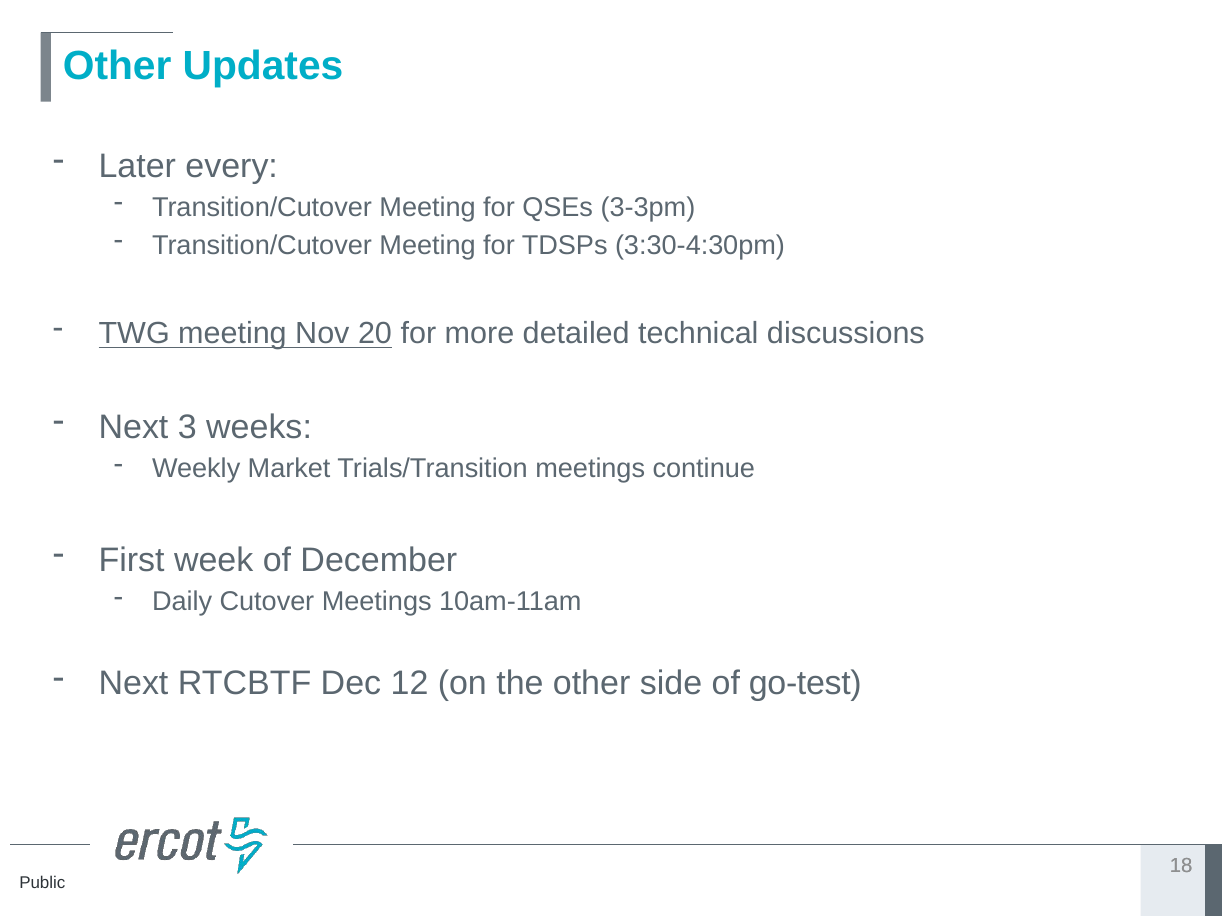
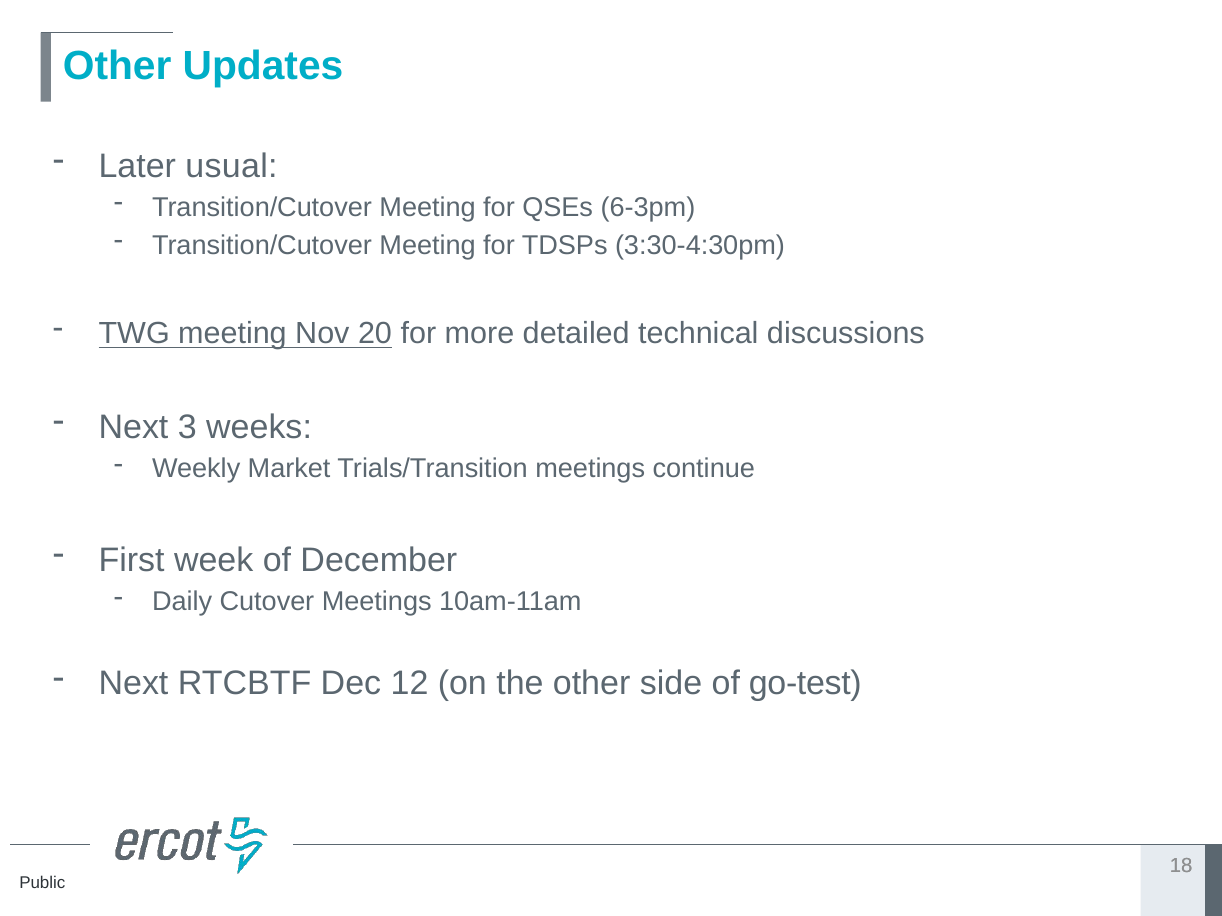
every: every -> usual
3-3pm: 3-3pm -> 6-3pm
